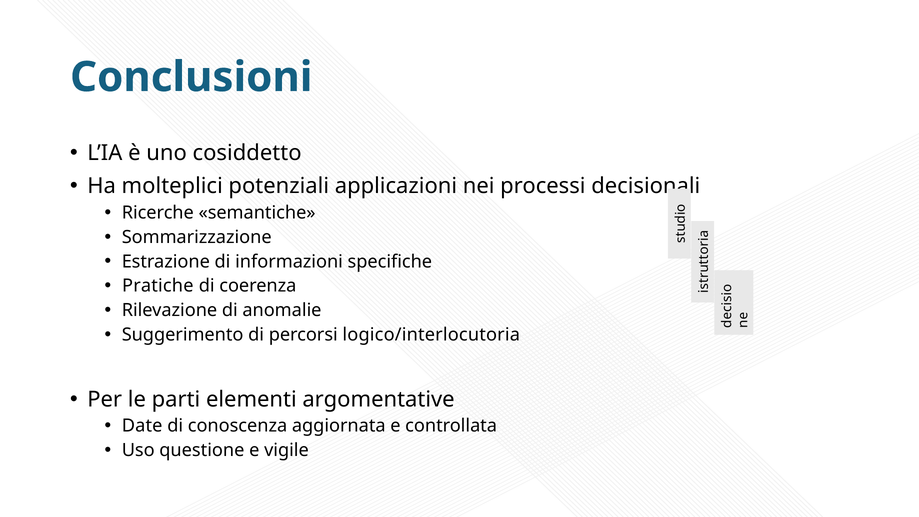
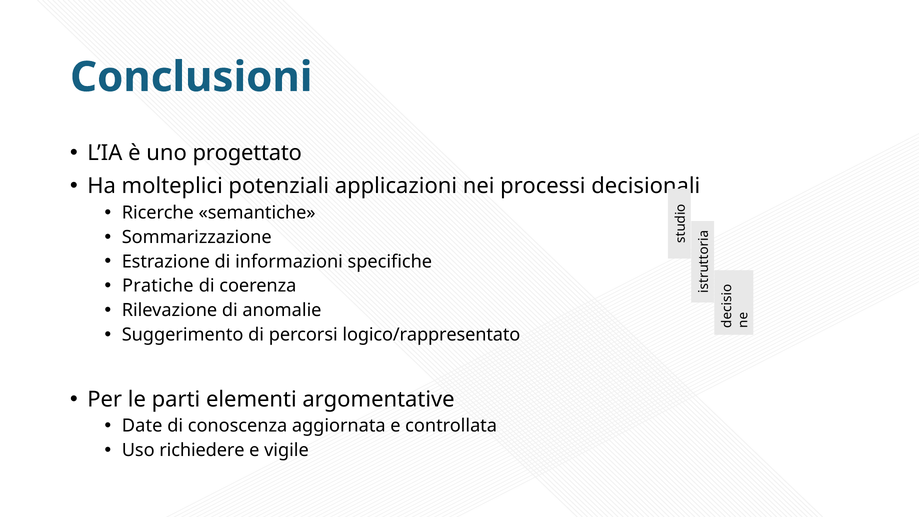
cosiddetto: cosiddetto -> progettato
logico/interlocutoria: logico/interlocutoria -> logico/rappresentato
questione: questione -> richiedere
